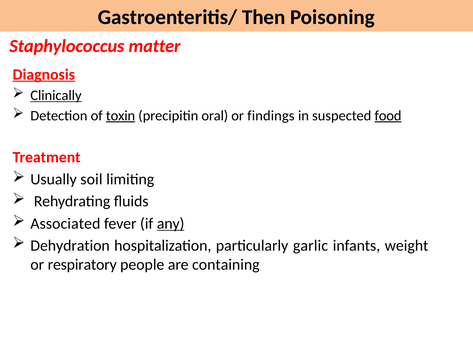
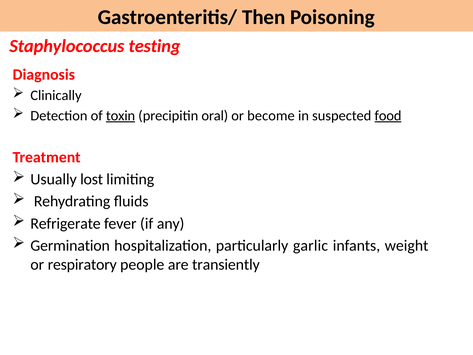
matter: matter -> testing
Diagnosis underline: present -> none
Clinically underline: present -> none
findings: findings -> become
soil: soil -> lost
Associated: Associated -> Refrigerate
any underline: present -> none
Dehydration: Dehydration -> Germination
containing: containing -> transiently
